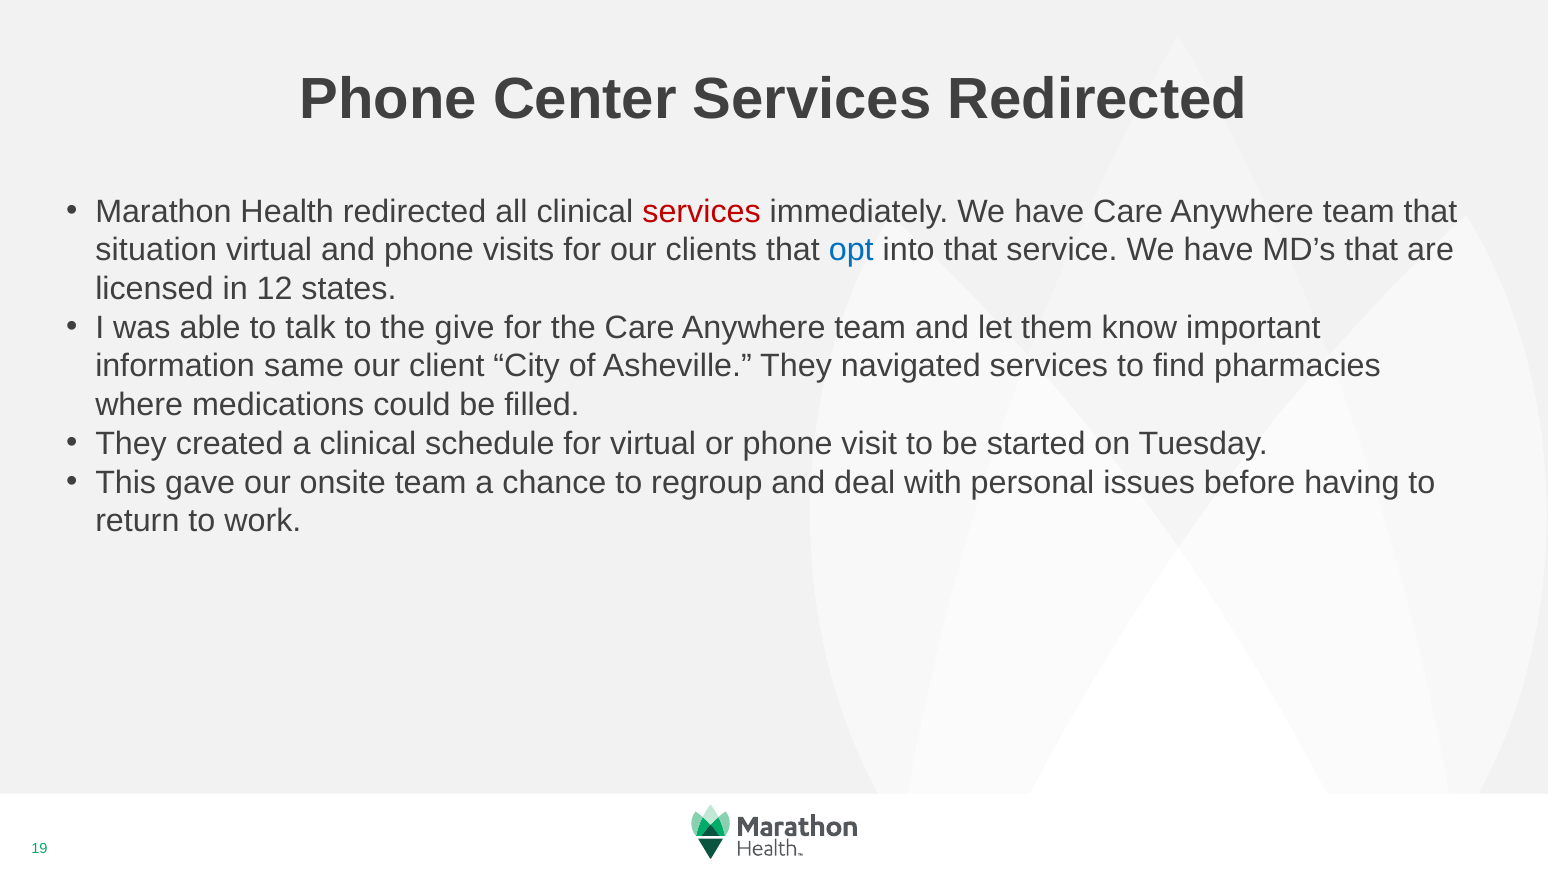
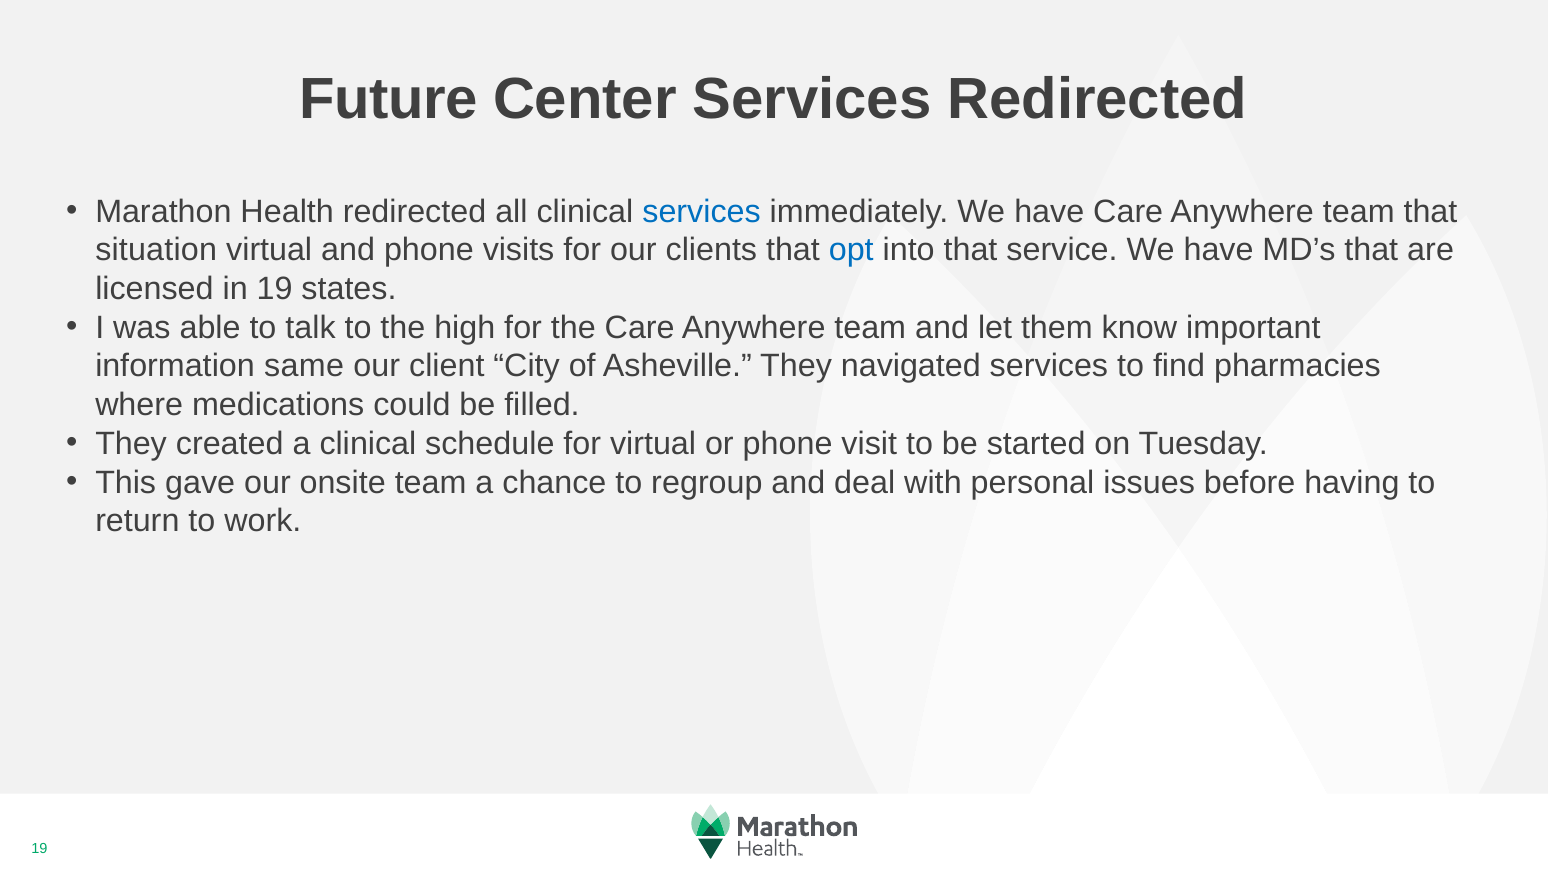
Phone at (388, 99): Phone -> Future
services at (702, 211) colour: red -> blue
in 12: 12 -> 19
give: give -> high
